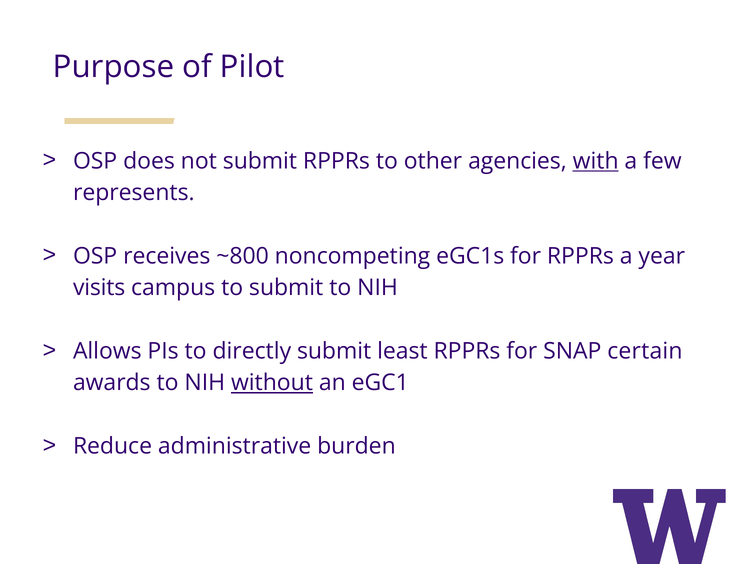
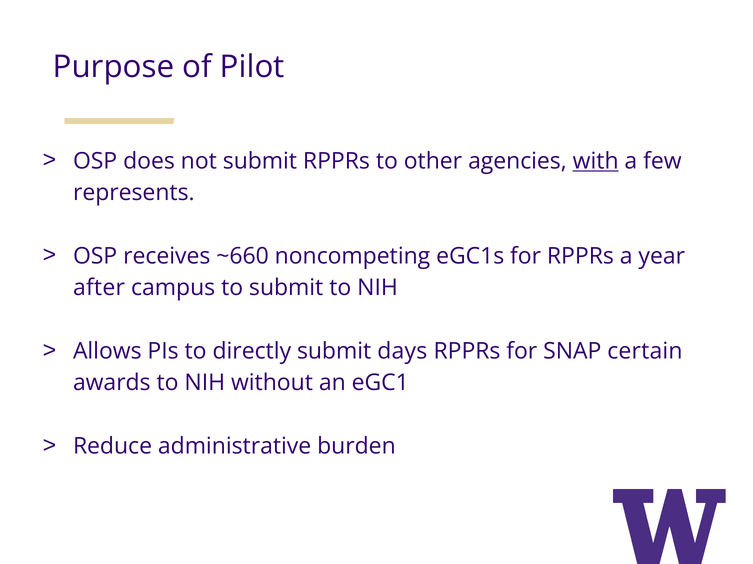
~800: ~800 -> ~660
visits: visits -> after
least: least -> days
without underline: present -> none
